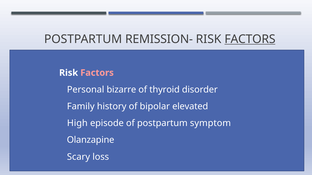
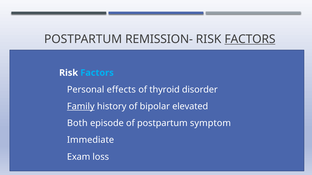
Factors at (97, 73) colour: pink -> light blue
bizarre: bizarre -> effects
Family underline: none -> present
High: High -> Both
Olanzapine: Olanzapine -> Immediate
Scary: Scary -> Exam
